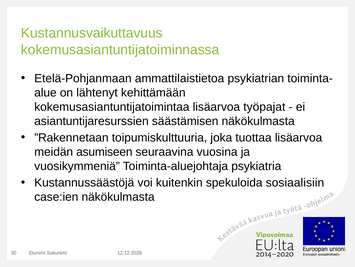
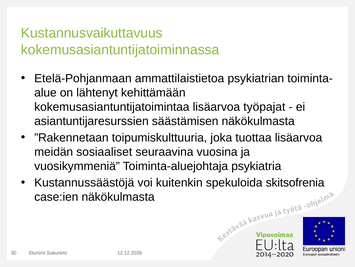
asumiseen: asumiseen -> sosiaaliset
sosiaalisiin: sosiaalisiin -> skitsofrenia
